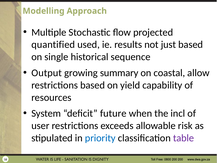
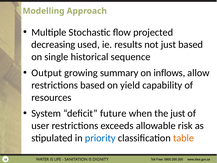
quantified: quantified -> decreasing
coastal: coastal -> inflows
the incl: incl -> just
table colour: purple -> orange
